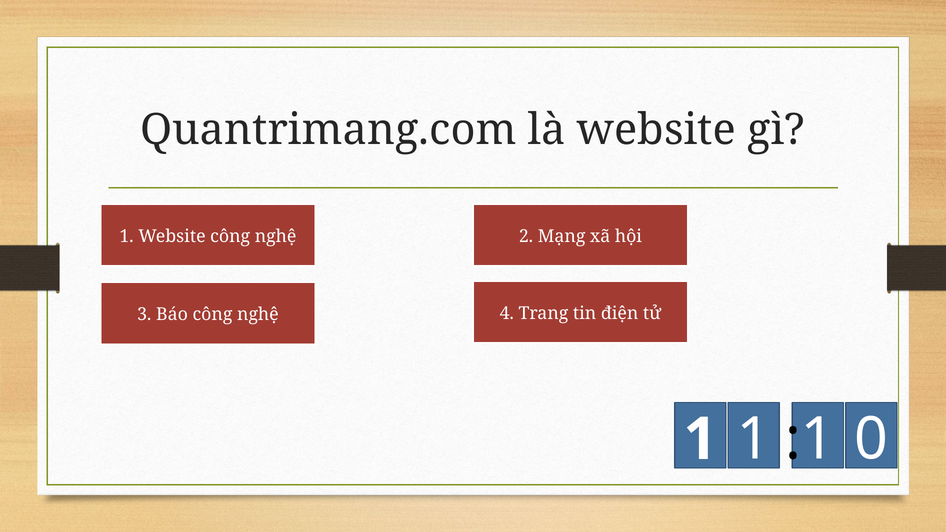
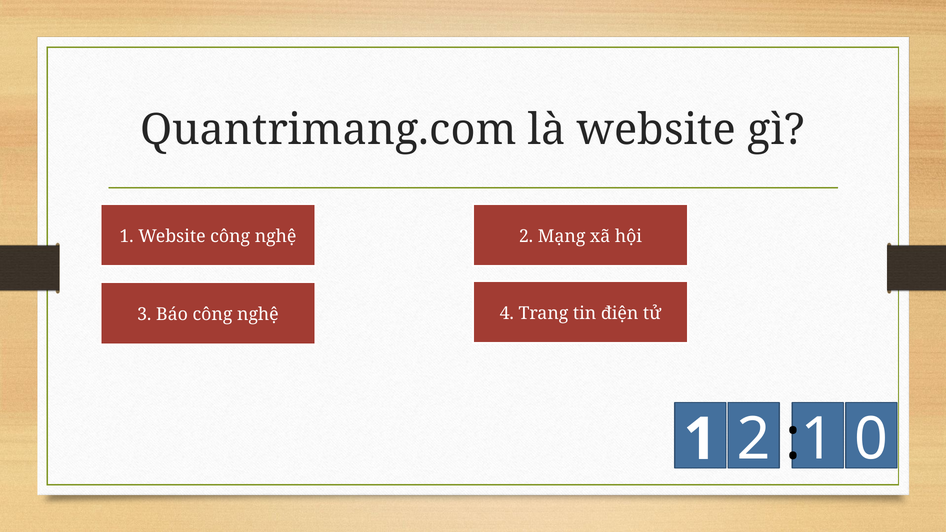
1 1: 1 -> 2
